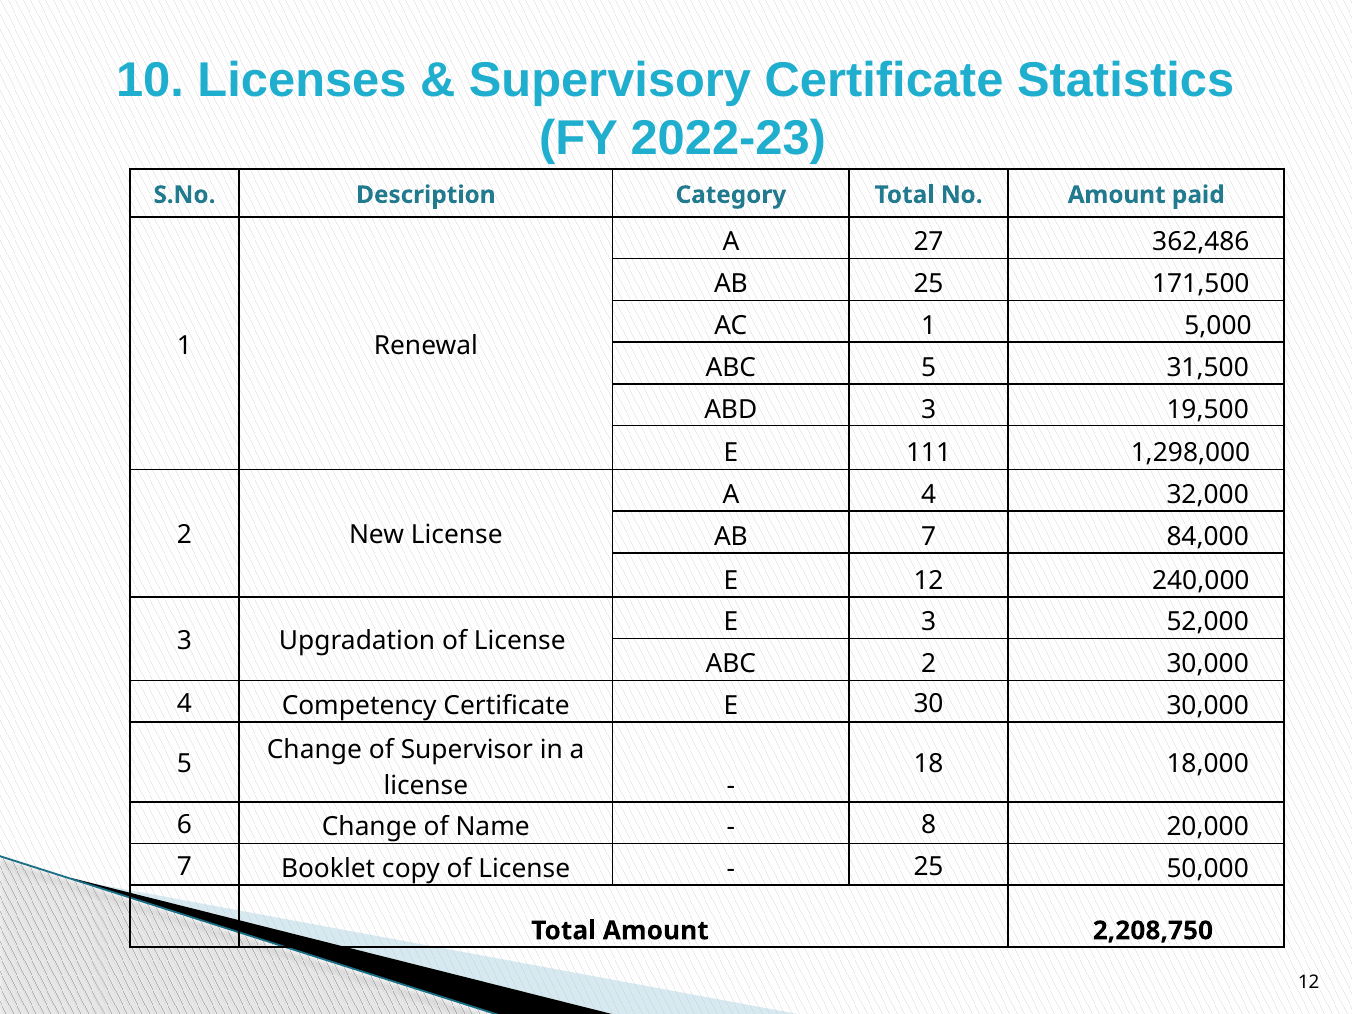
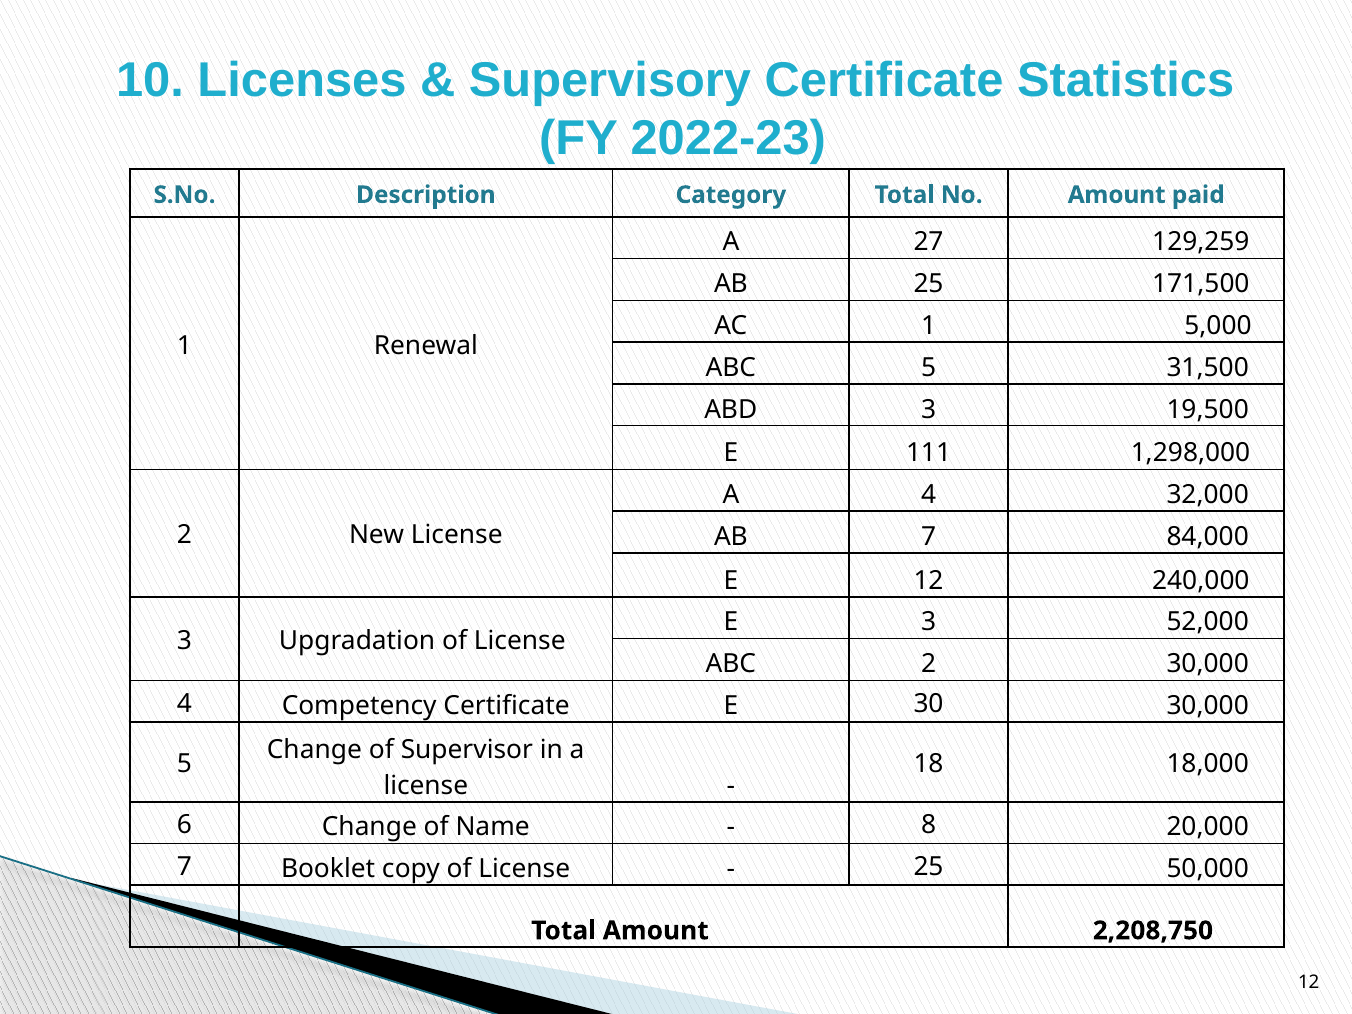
362,486: 362,486 -> 129,259
